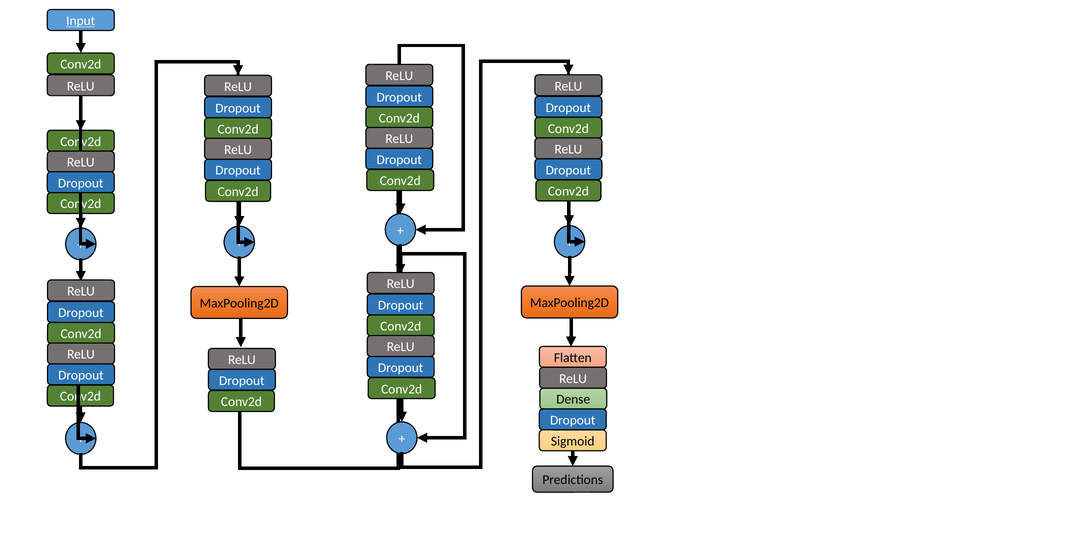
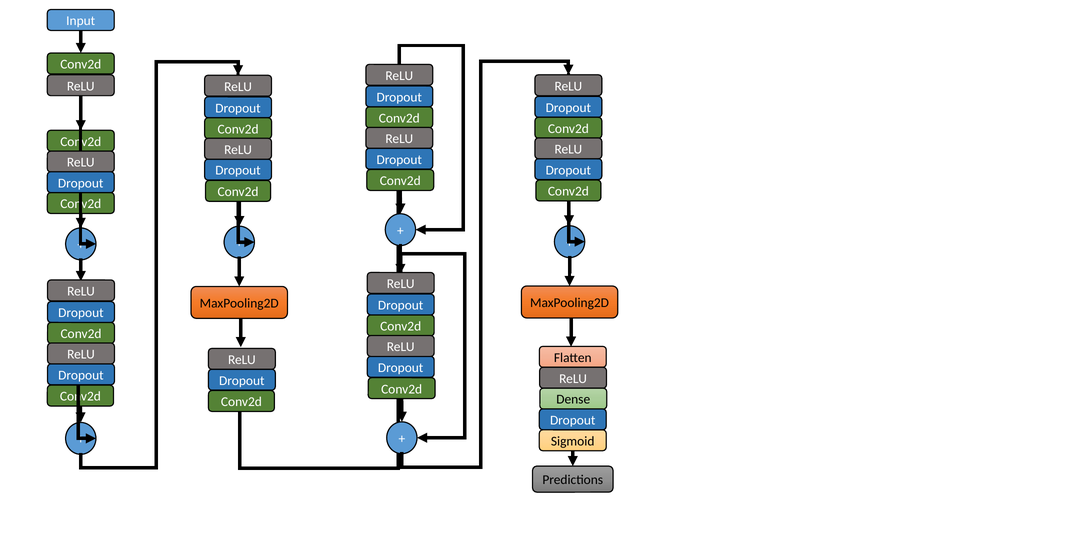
Input underline: present -> none
